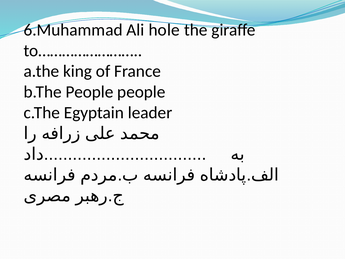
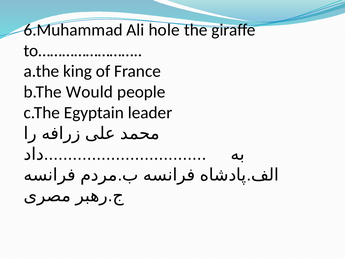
b.The People: People -> Would
